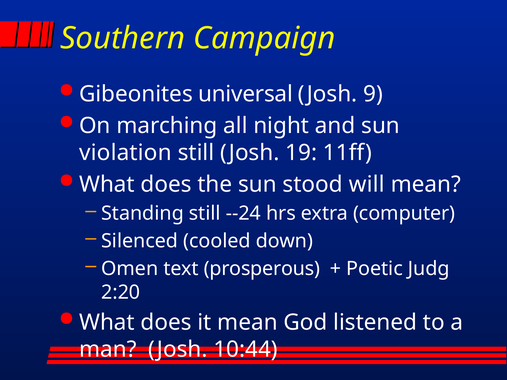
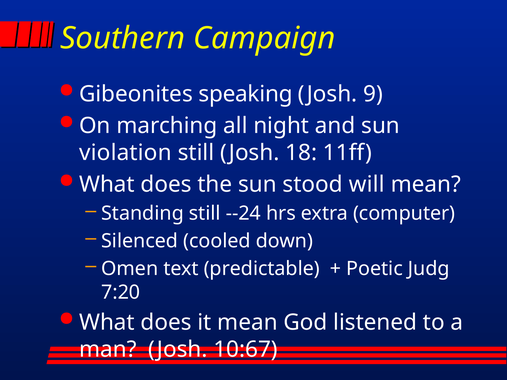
universal: universal -> speaking
19: 19 -> 18
prosperous: prosperous -> predictable
2:20: 2:20 -> 7:20
10:44: 10:44 -> 10:67
